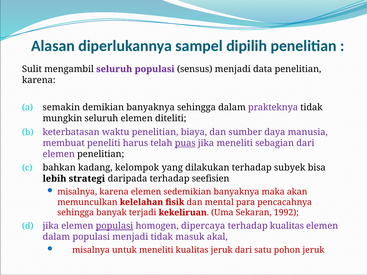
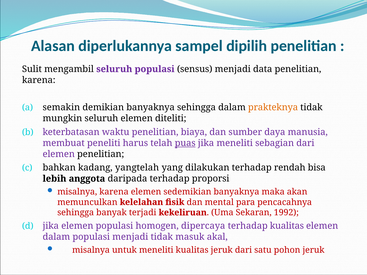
prakteknya colour: purple -> orange
kelompok: kelompok -> yangtelah
subyek: subyek -> rendah
strategi: strategi -> anggota
seefisien: seefisien -> proporsi
populasi at (114, 226) underline: present -> none
